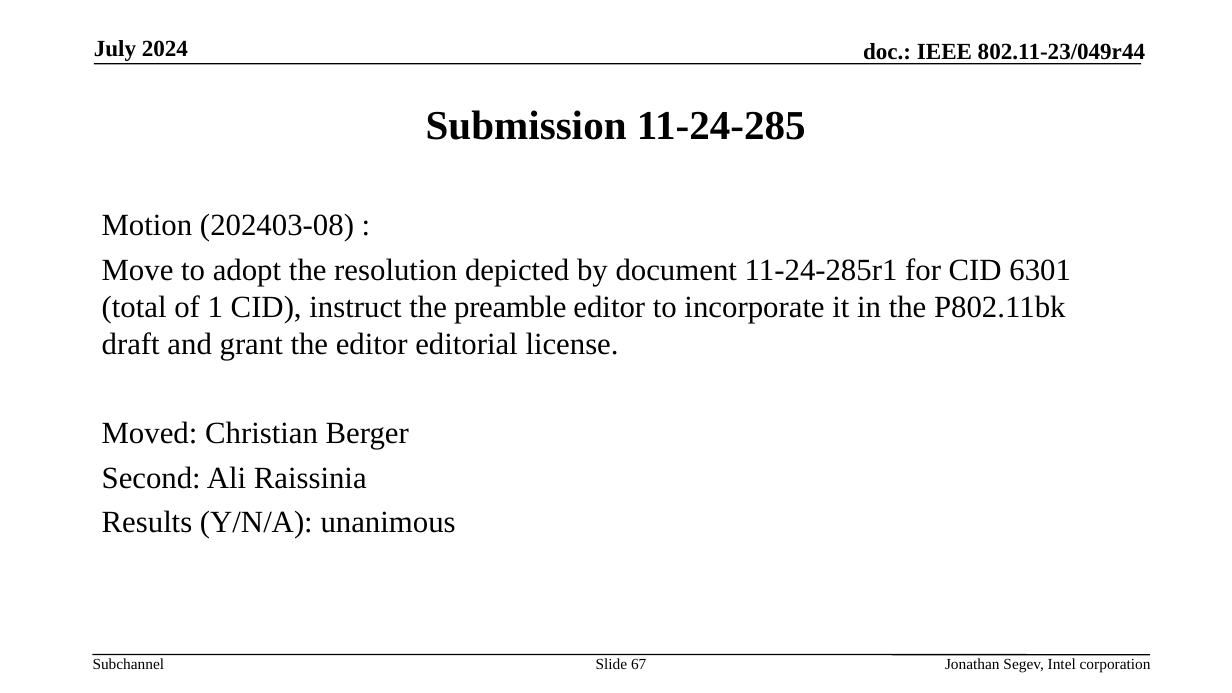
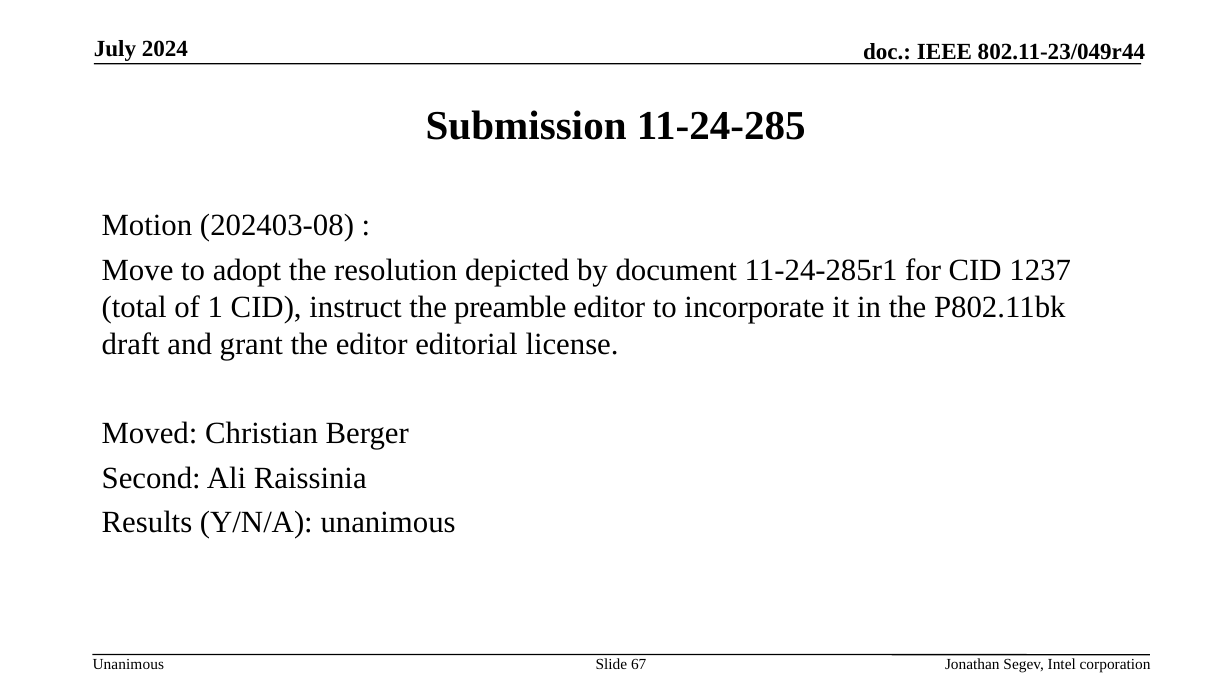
6301: 6301 -> 1237
Subchannel at (128, 665): Subchannel -> Unanimous
